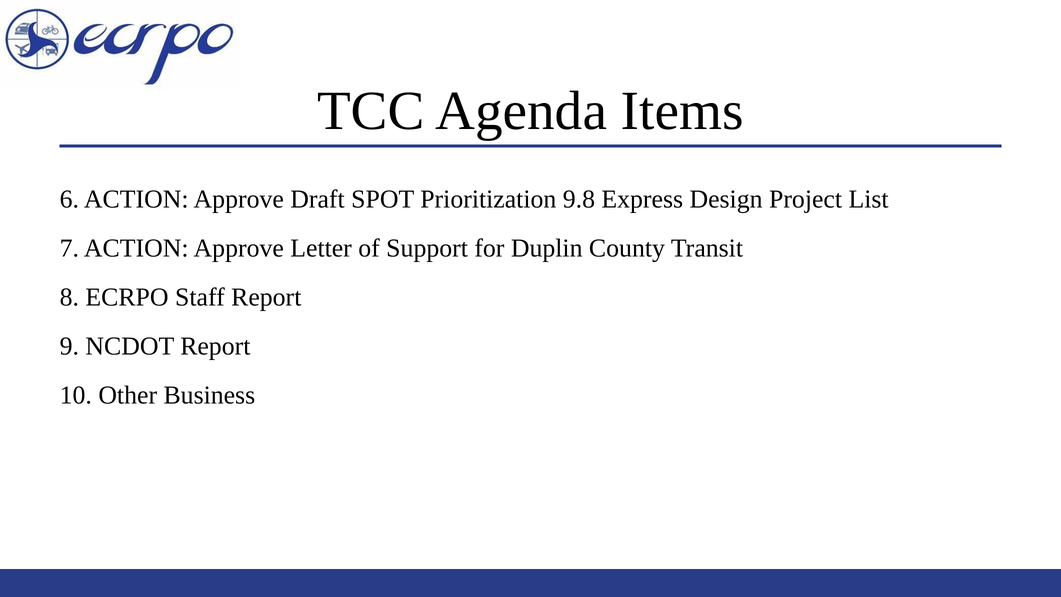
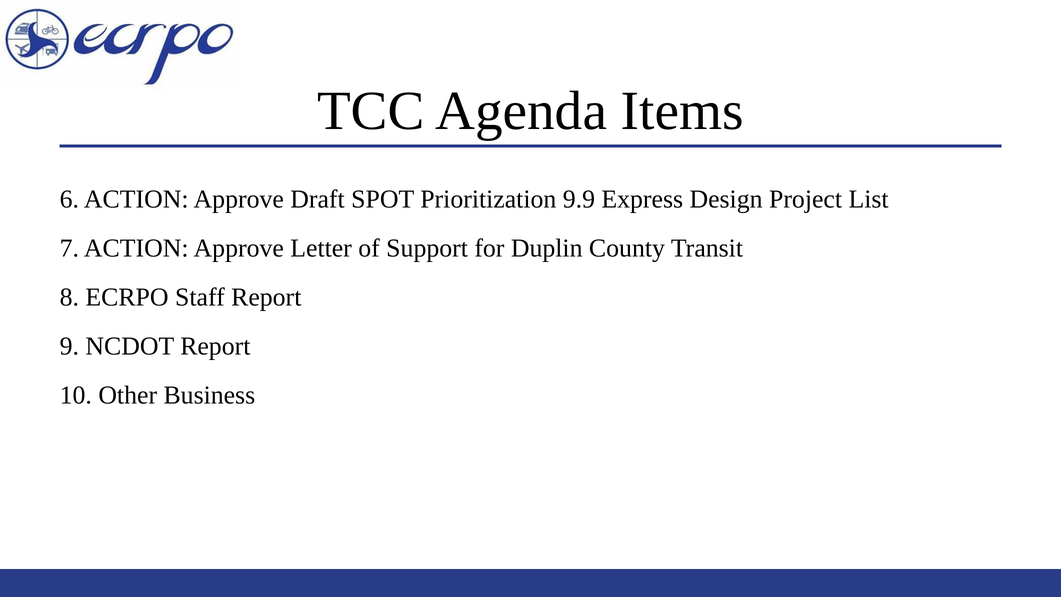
9.8: 9.8 -> 9.9
